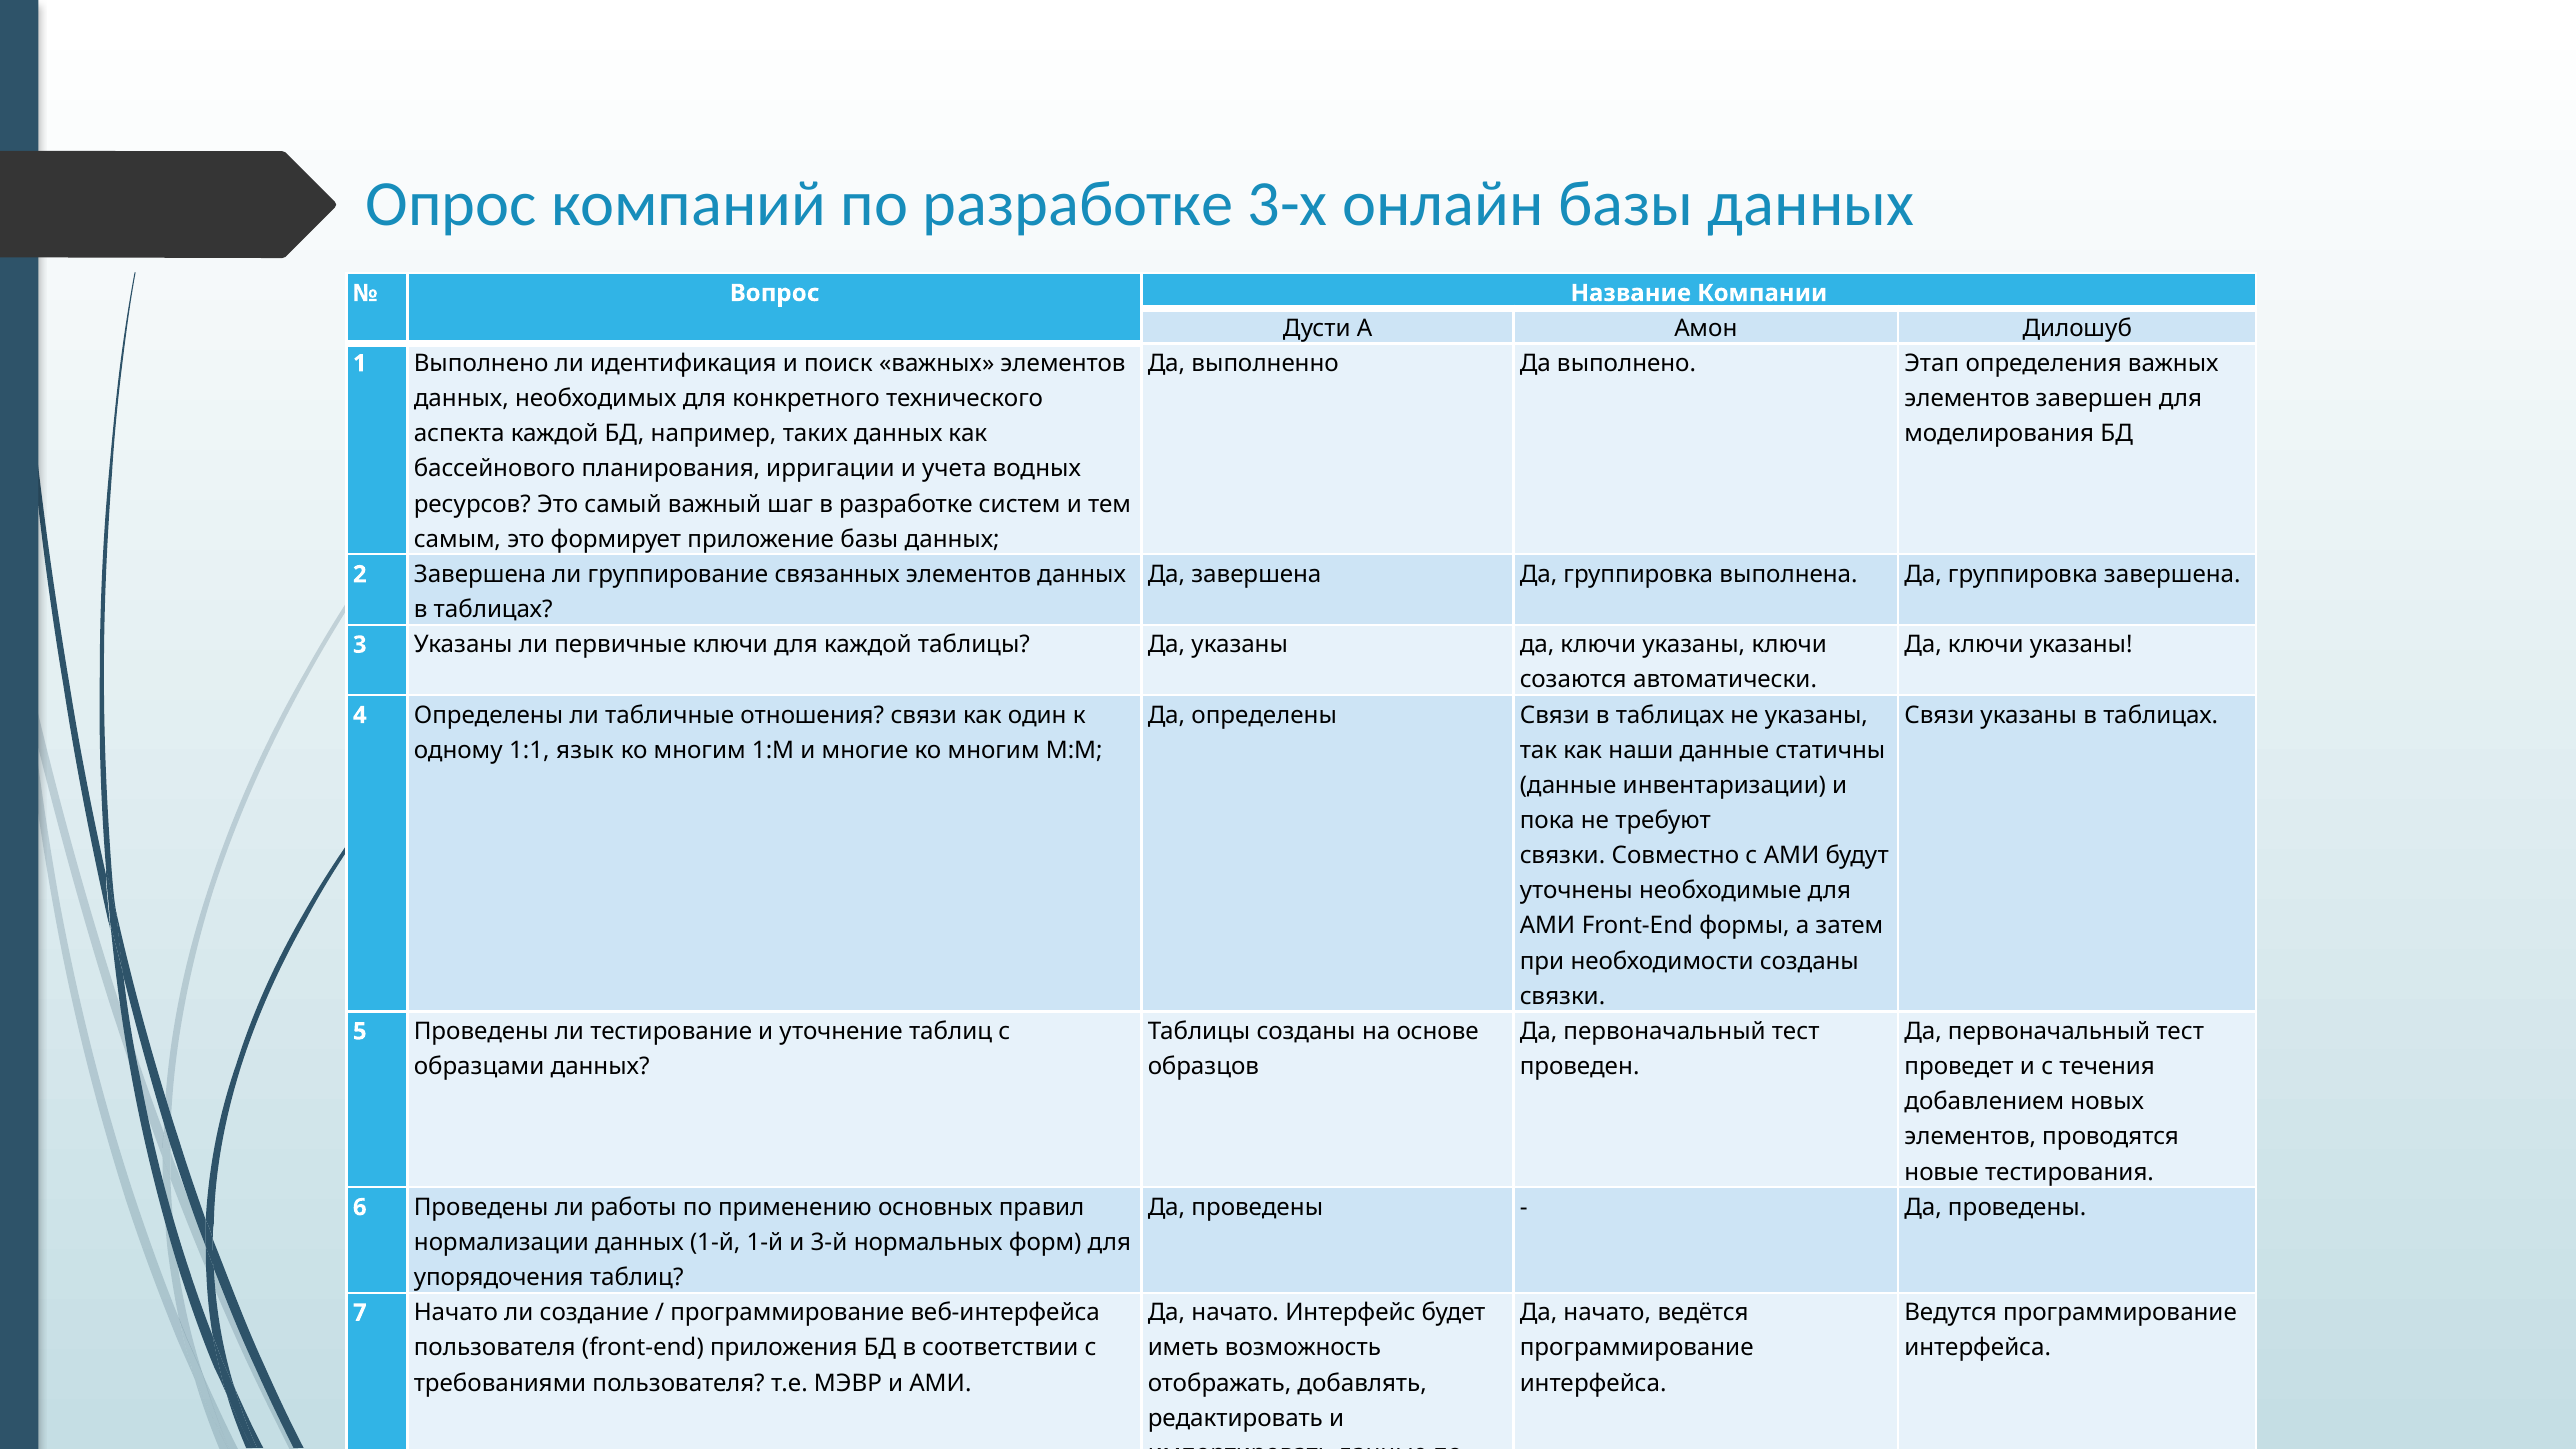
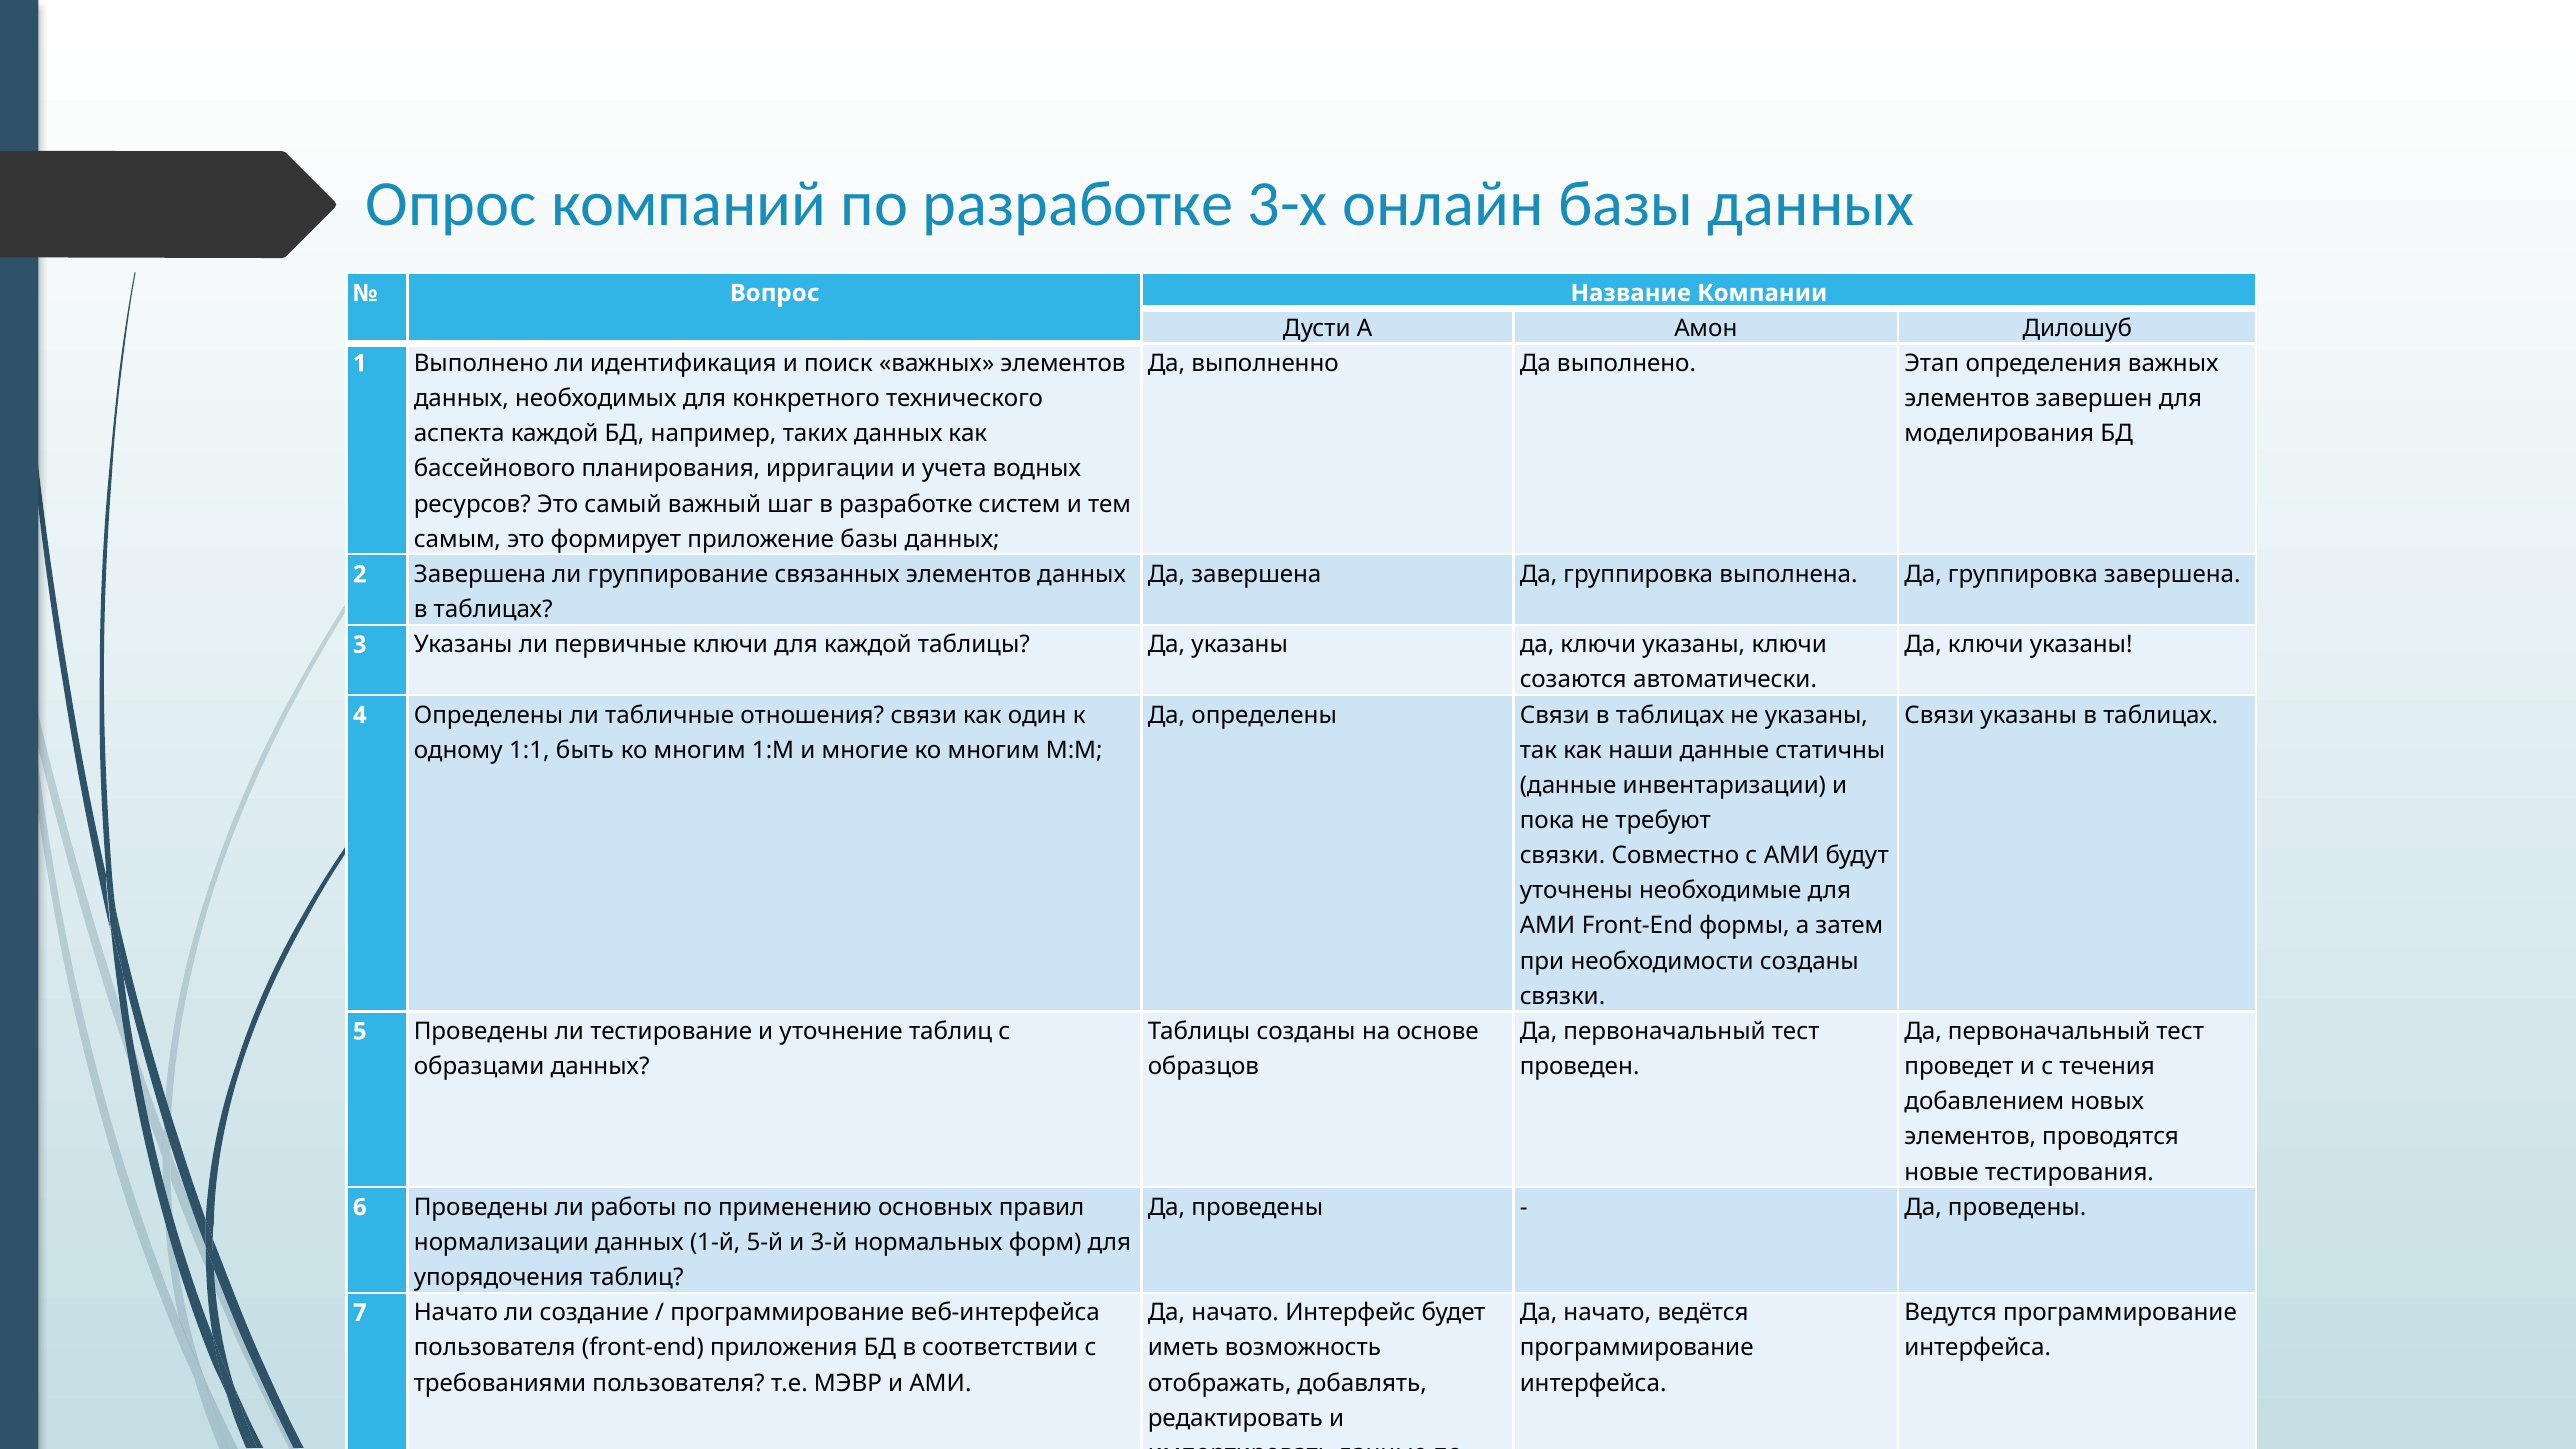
язык: язык -> быть
1-й 1-й: 1-й -> 5-й
